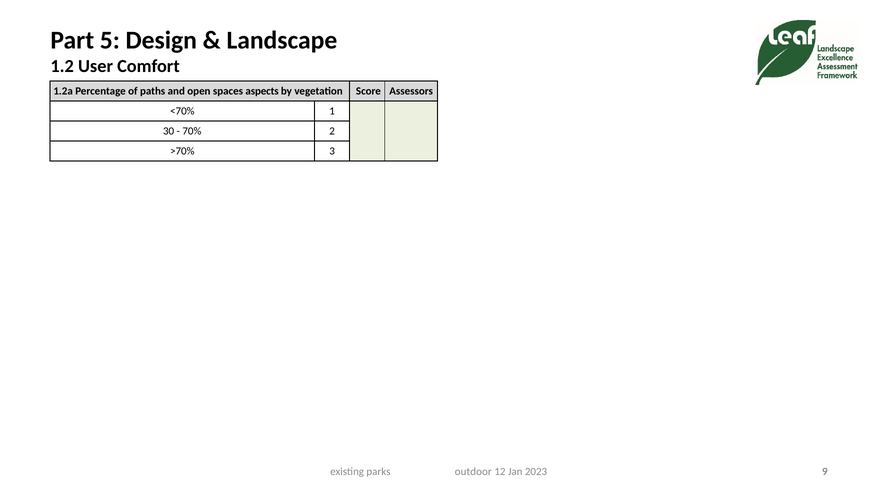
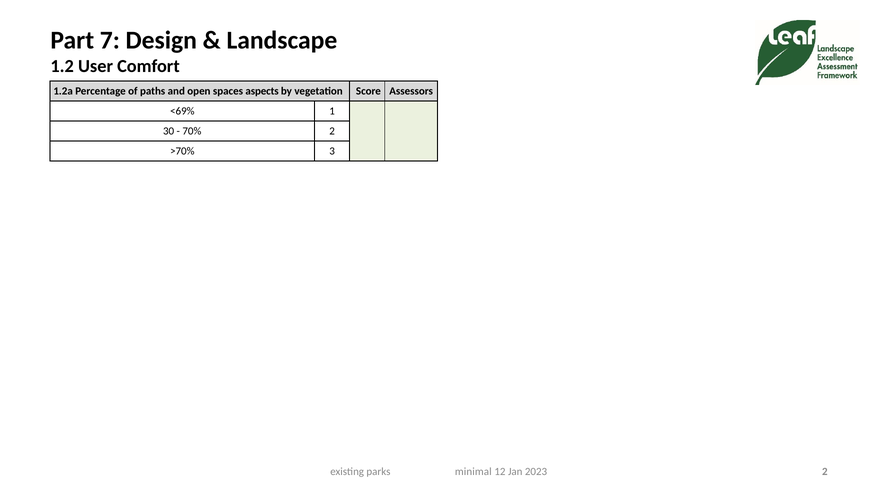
5: 5 -> 7
<70%: <70% -> <69%
outdoor: outdoor -> minimal
2023 9: 9 -> 2
